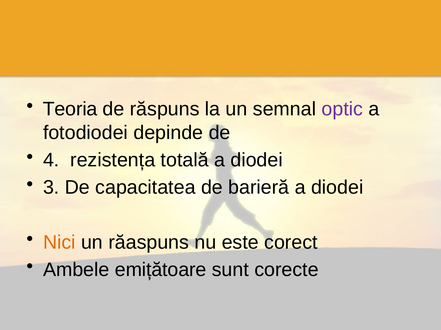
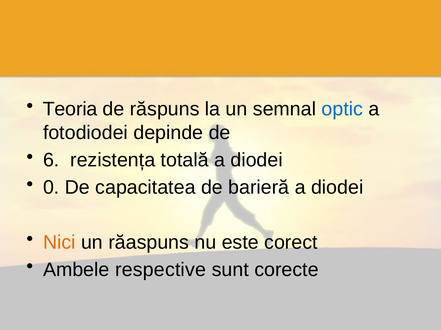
optic colour: purple -> blue
4: 4 -> 6
3: 3 -> 0
emițătoare: emițătoare -> respective
